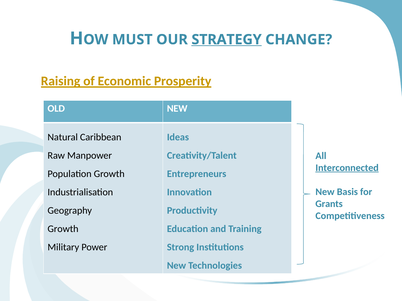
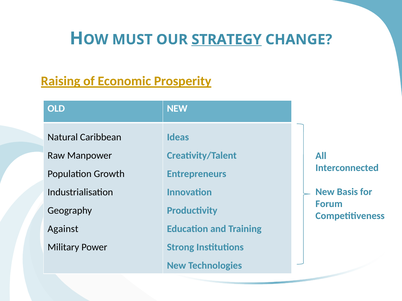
Interconnected underline: present -> none
Grants: Grants -> Forum
Growth at (63, 229): Growth -> Against
